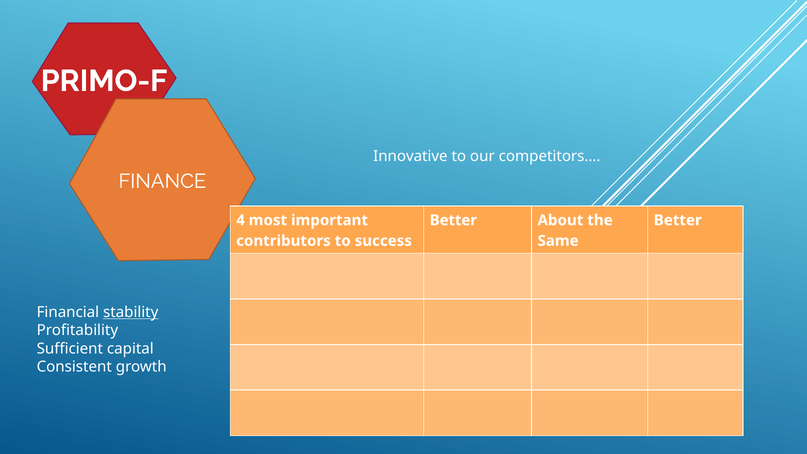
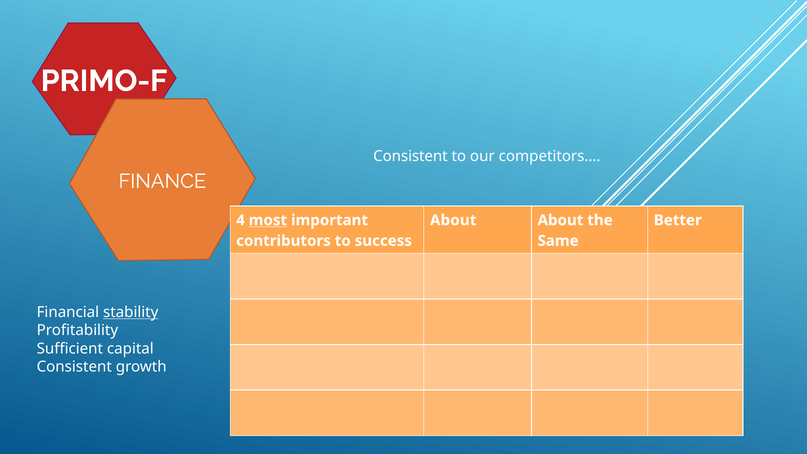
Innovative at (410, 156): Innovative -> Consistent
most underline: none -> present
Better at (453, 220): Better -> About
